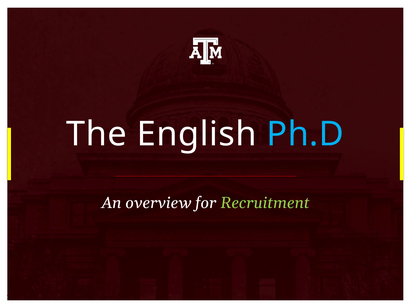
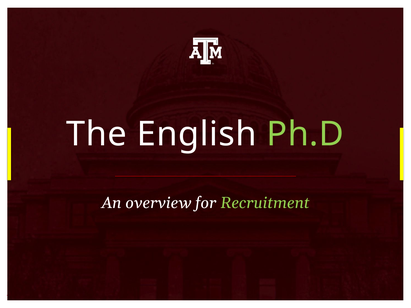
Ph.D colour: light blue -> light green
